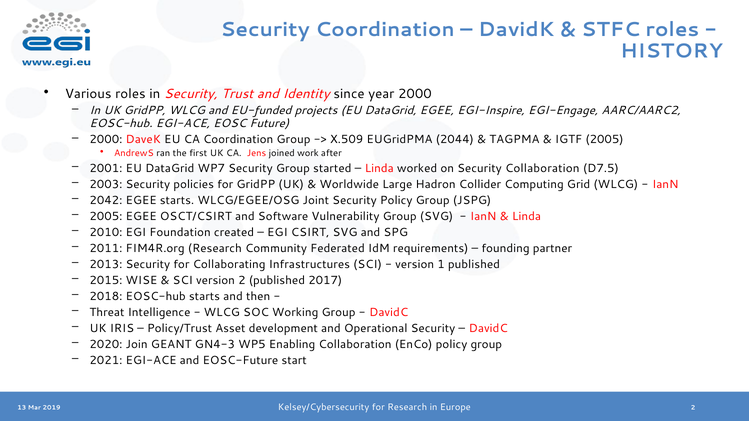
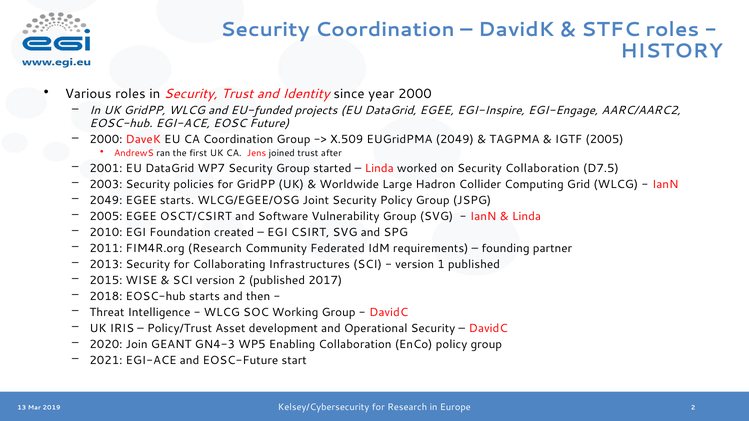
EUGridPMA 2044: 2044 -> 2049
joined work: work -> trust
2042 at (106, 200): 2042 -> 2049
